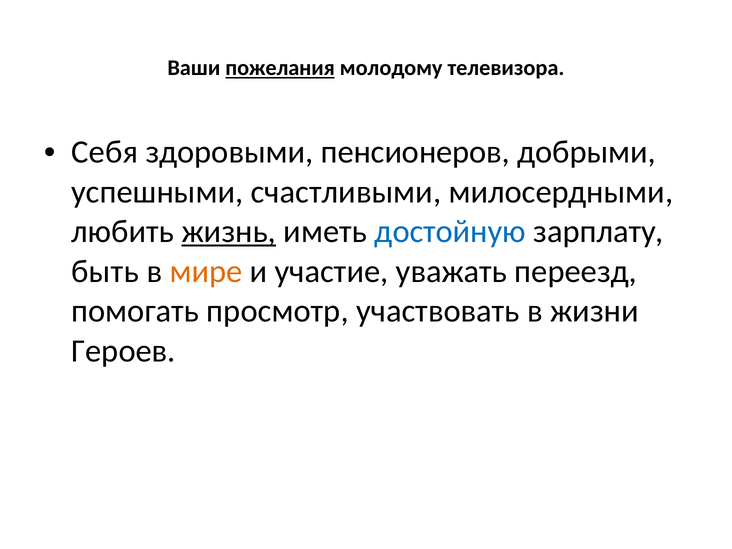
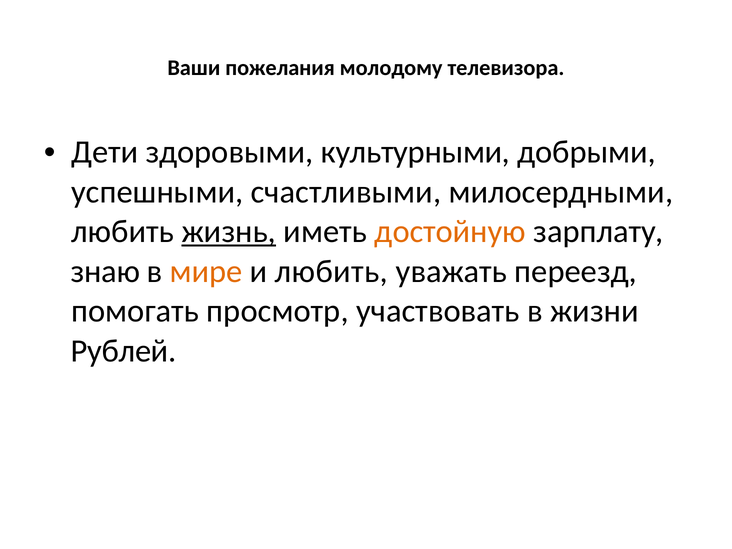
пожелания underline: present -> none
Себя: Себя -> Дети
пенсионеров: пенсионеров -> культурными
достойную colour: blue -> orange
быть: быть -> знаю
и участие: участие -> любить
Героев: Героев -> Рублей
